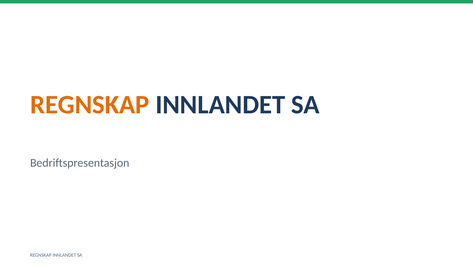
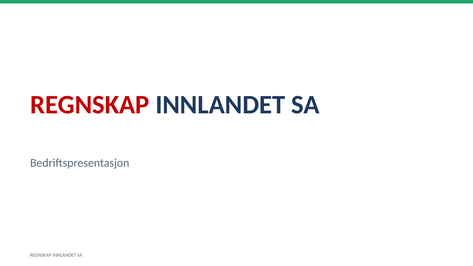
REGNSKAP at (90, 105) colour: orange -> red
